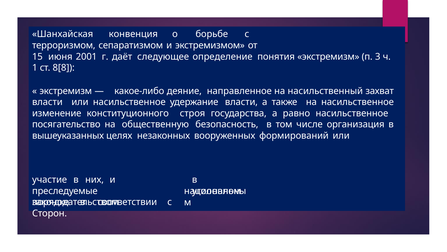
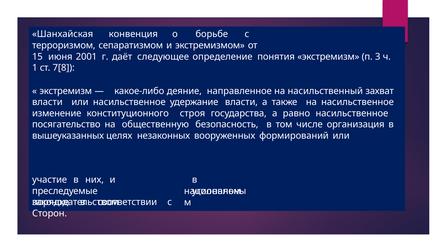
8[8: 8[8 -> 7[8
